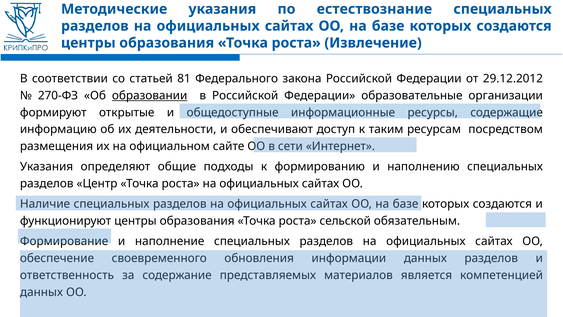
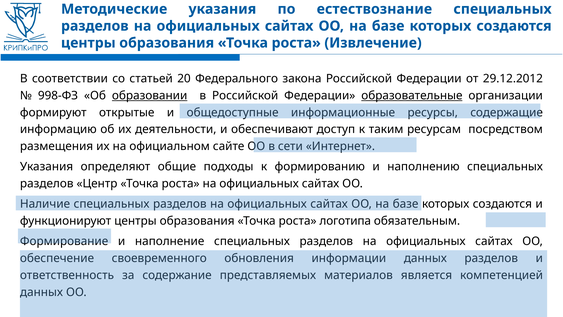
81: 81 -> 20
270-ФЗ: 270-ФЗ -> 998-ФЗ
образовательные underline: none -> present
сельской: сельской -> логотипа
